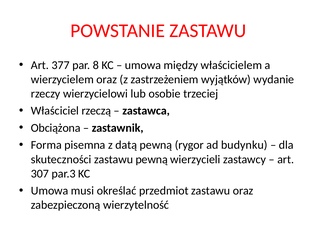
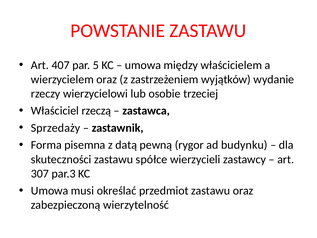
377: 377 -> 407
8: 8 -> 5
Obciążona: Obciążona -> Sprzedaży
zastawu pewną: pewną -> spółce
